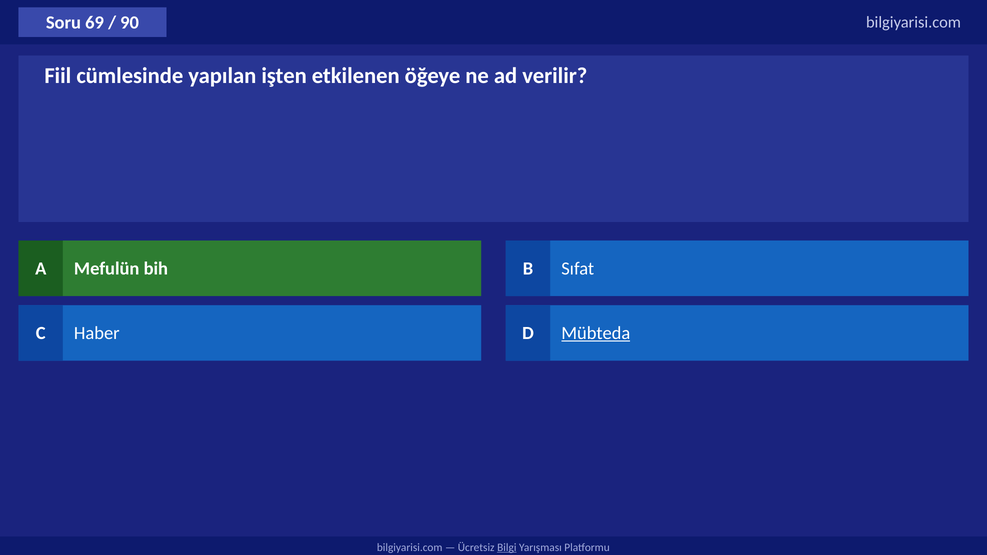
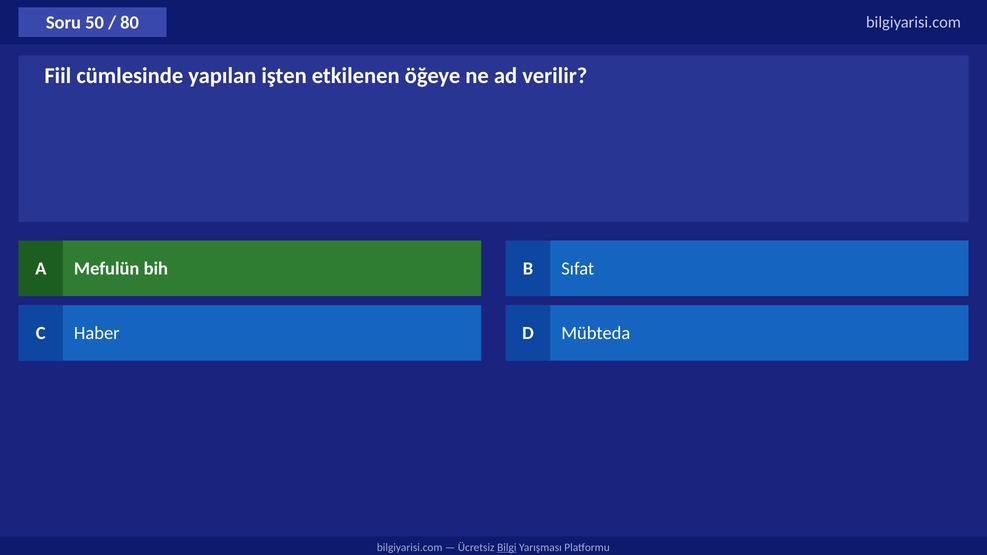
69: 69 -> 50
90: 90 -> 80
Mübteda underline: present -> none
